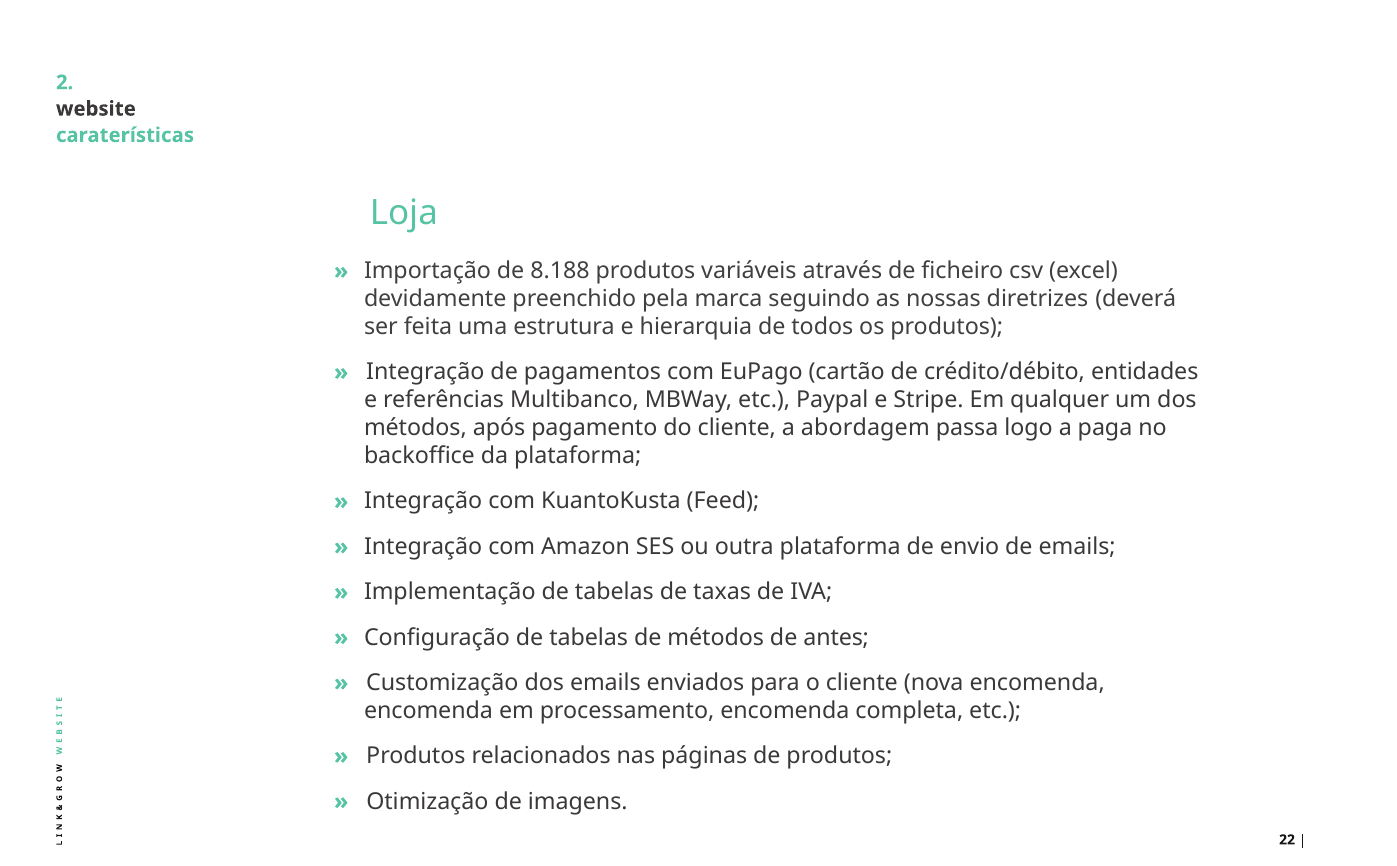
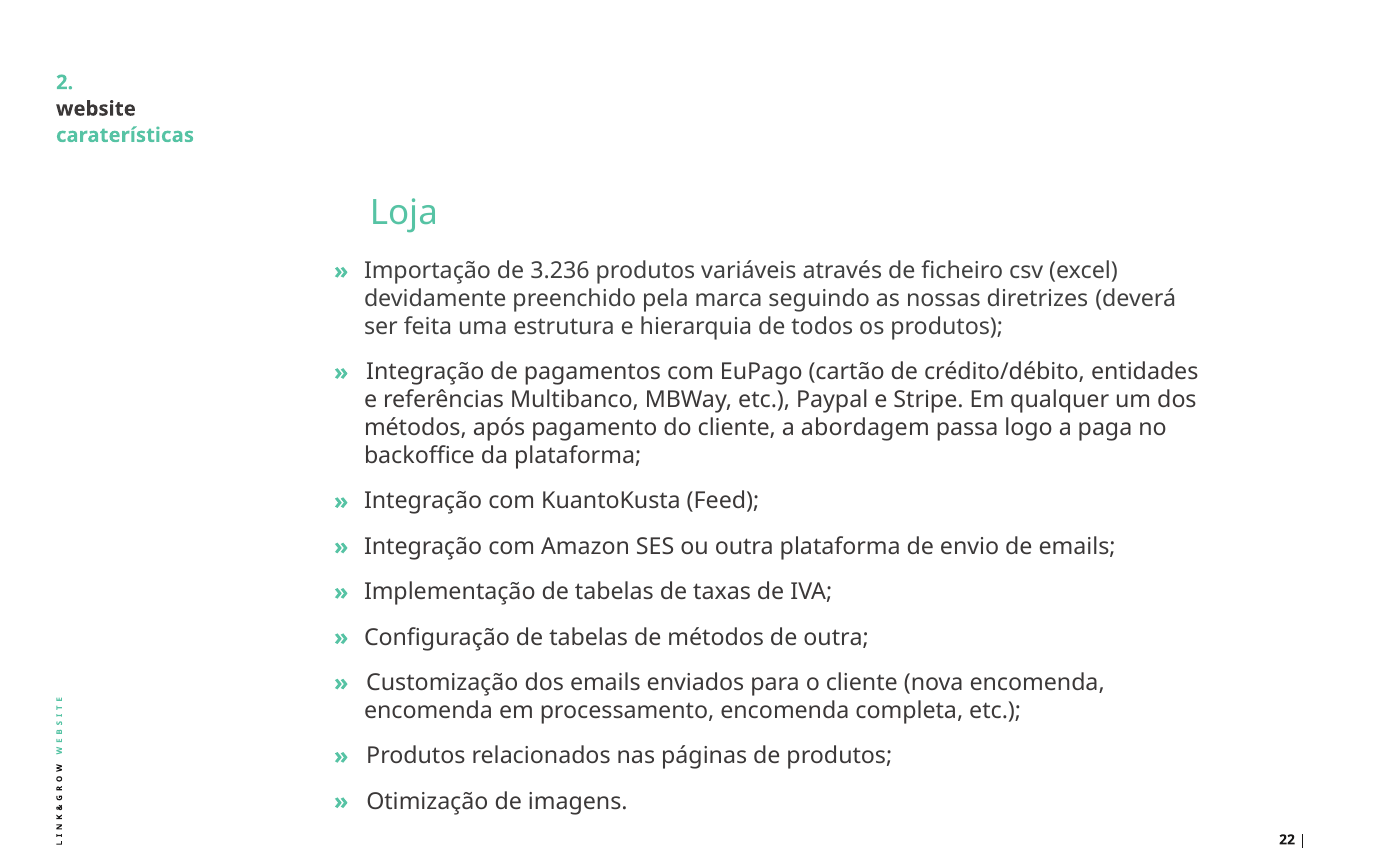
8.188: 8.188 -> 3.236
de antes: antes -> outra
